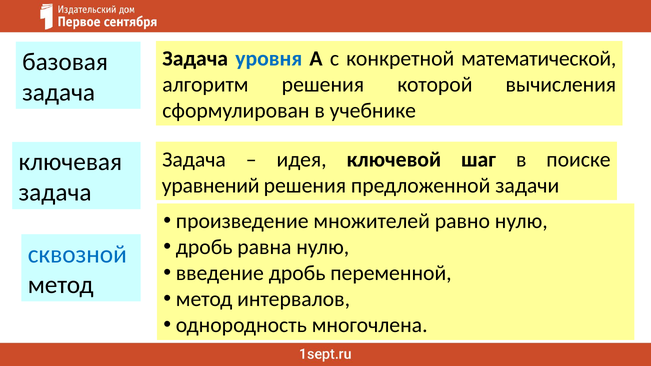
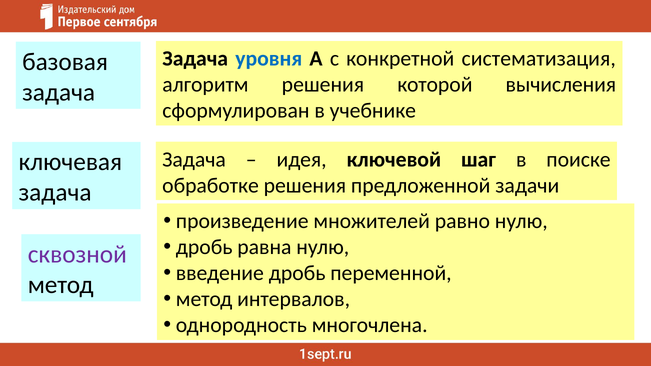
математической: математической -> систематизация
уравнений: уравнений -> обработке
сквозной colour: blue -> purple
